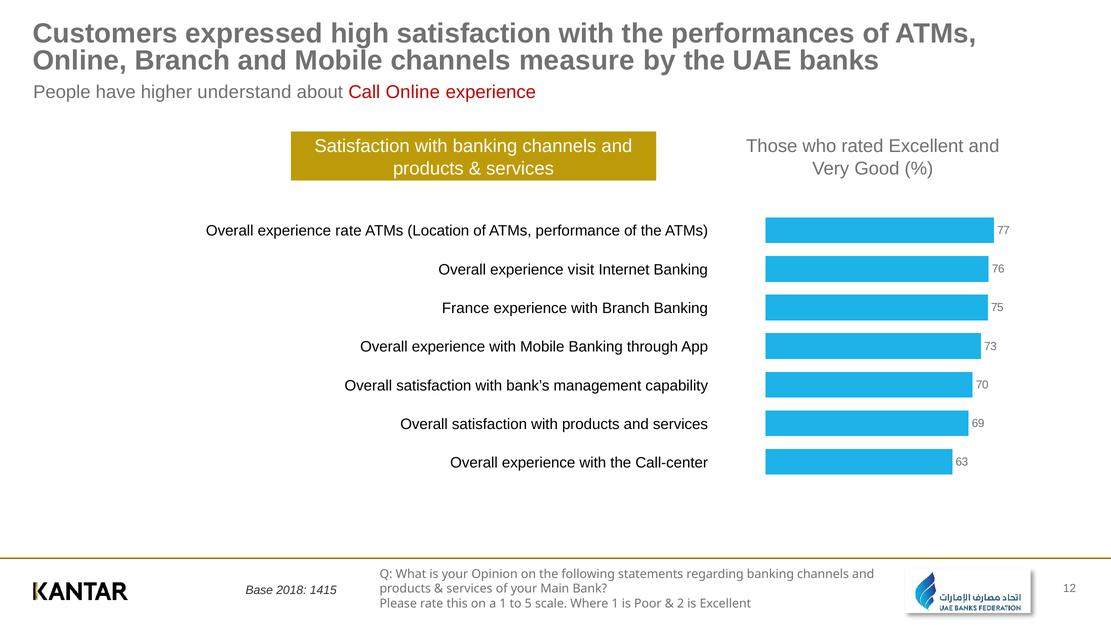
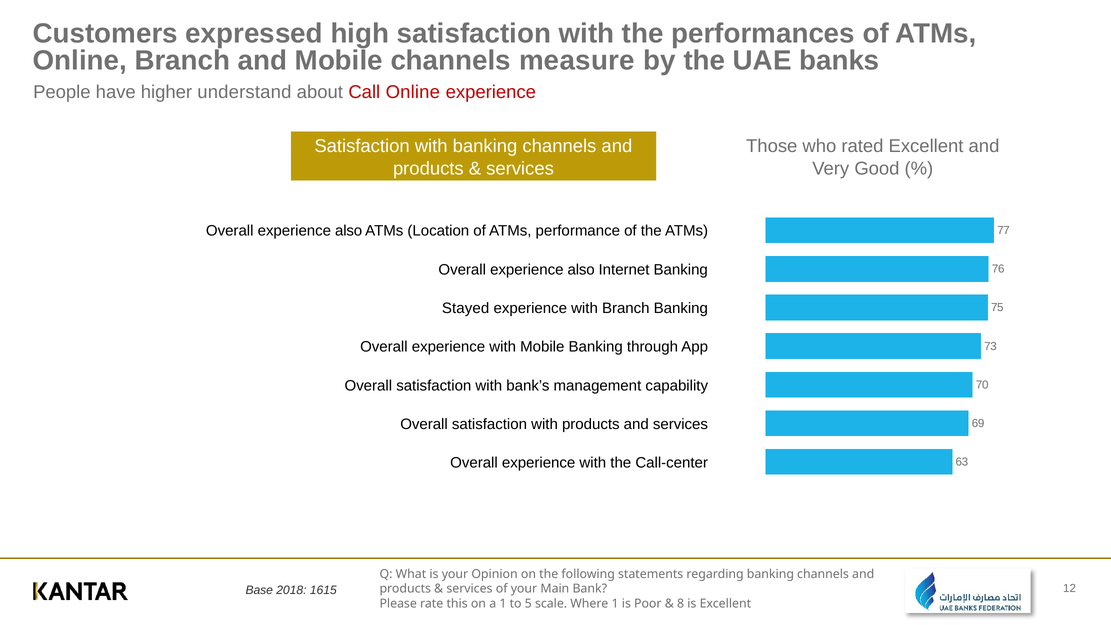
rate at (349, 231): rate -> also
visit at (581, 270): visit -> also
France: France -> Stayed
1415: 1415 -> 1615
2: 2 -> 8
